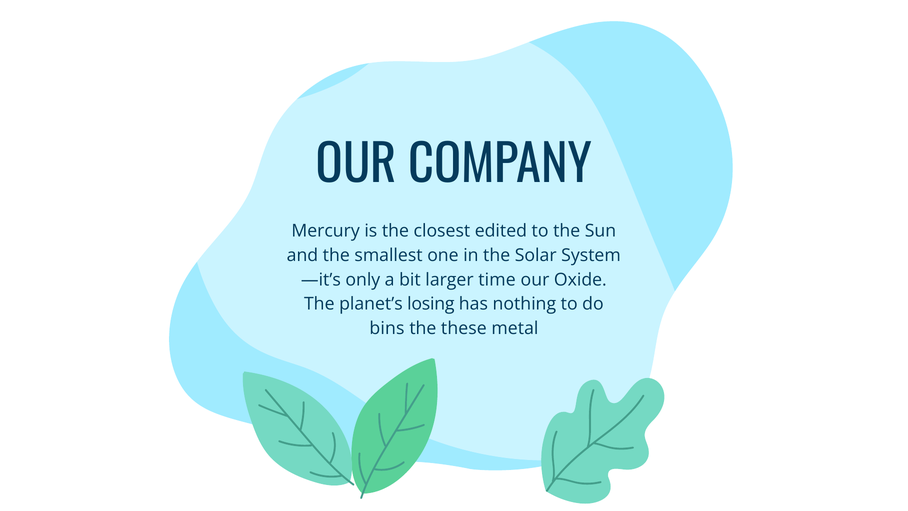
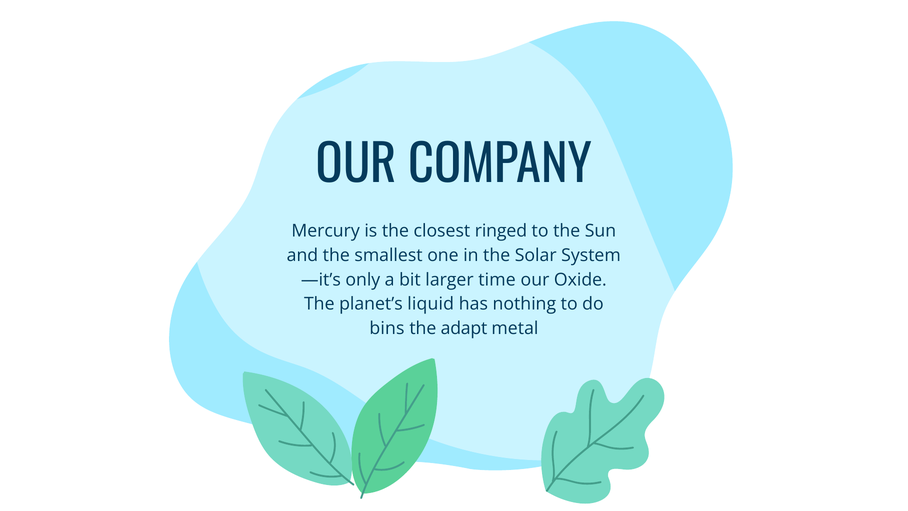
edited: edited -> ringed
losing: losing -> liquid
these: these -> adapt
